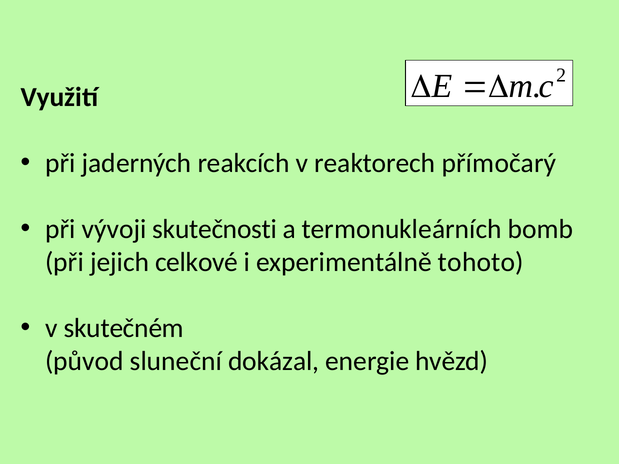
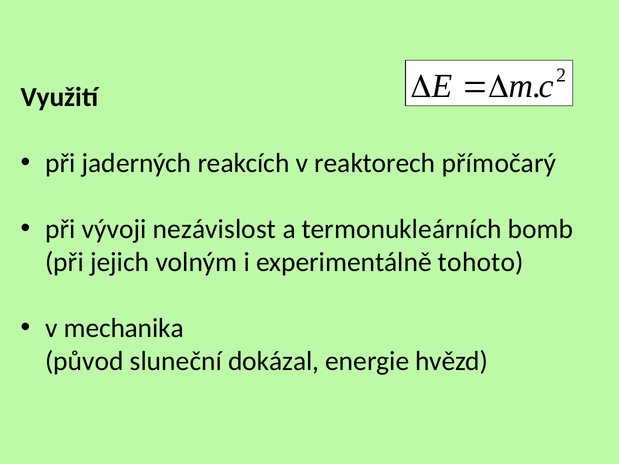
skutečnosti: skutečnosti -> nezávislost
celkové: celkové -> volným
skutečném: skutečném -> mechanika
